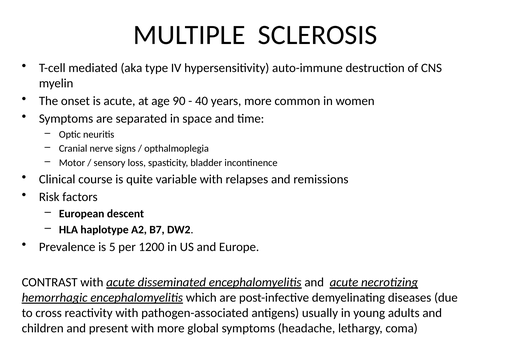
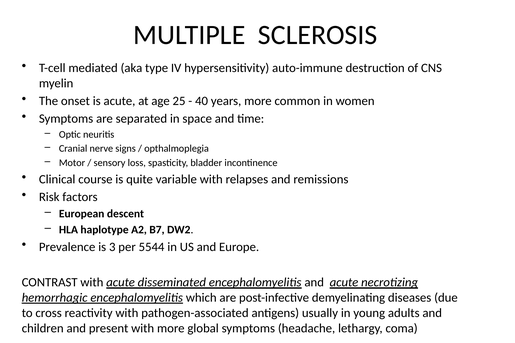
90: 90 -> 25
5: 5 -> 3
1200: 1200 -> 5544
